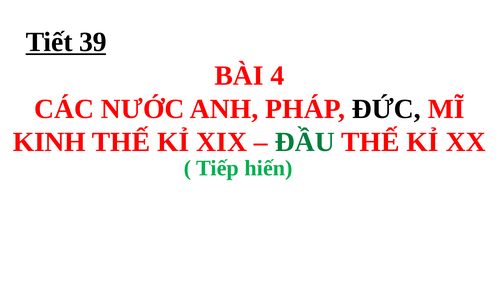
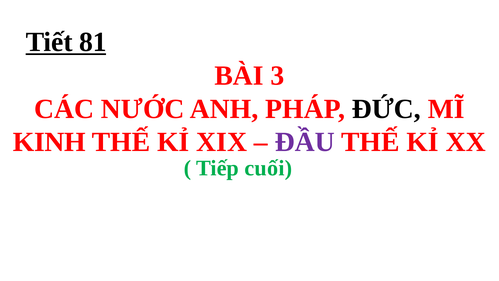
39: 39 -> 81
4: 4 -> 3
ĐẦU colour: green -> purple
hiến: hiến -> cuối
